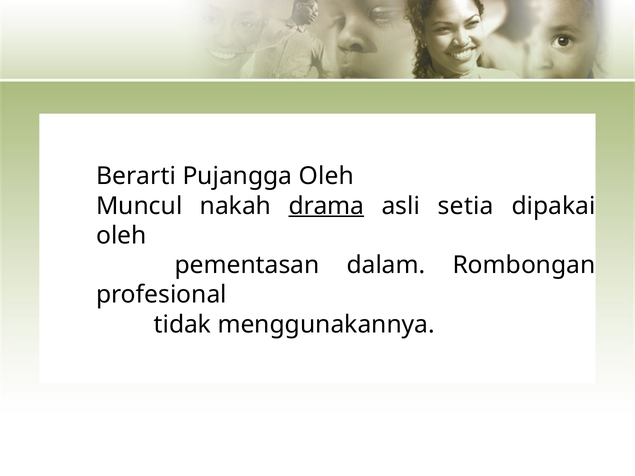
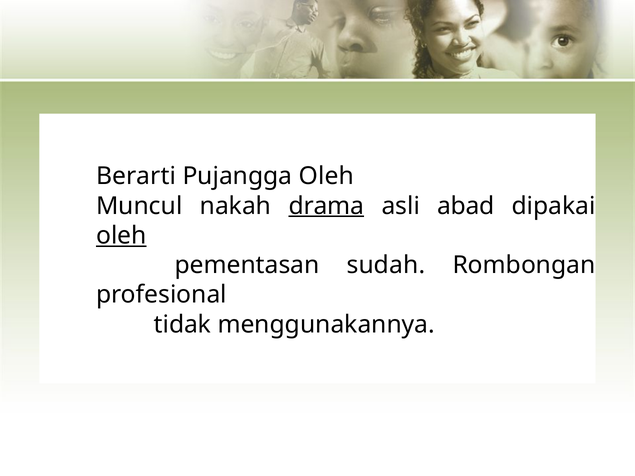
setia: setia -> abad
oleh at (121, 236) underline: none -> present
dalam: dalam -> sudah
